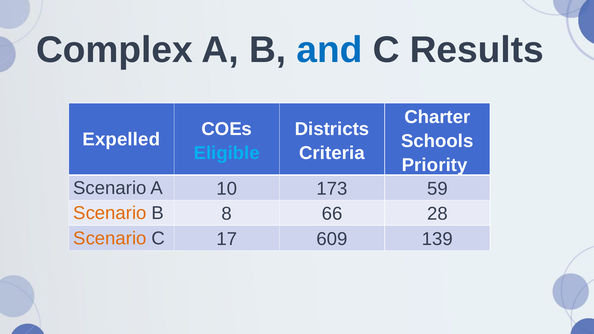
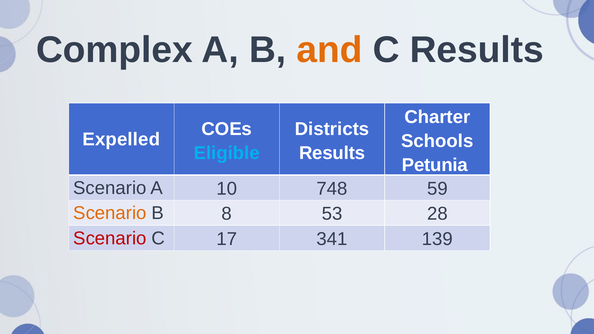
and colour: blue -> orange
Criteria at (332, 153): Criteria -> Results
Priority: Priority -> Petunia
173: 173 -> 748
66: 66 -> 53
Scenario at (110, 238) colour: orange -> red
609: 609 -> 341
